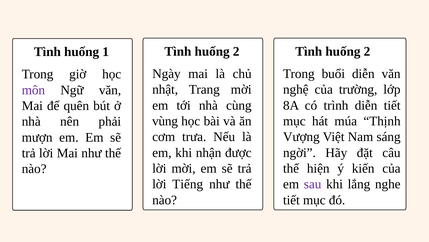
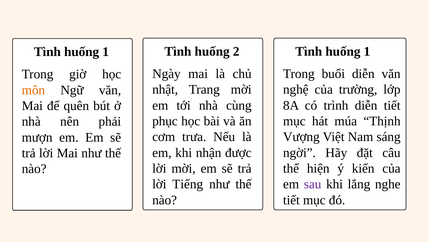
2 at (367, 51): 2 -> 1
môn colour: purple -> orange
vùng: vùng -> phục
